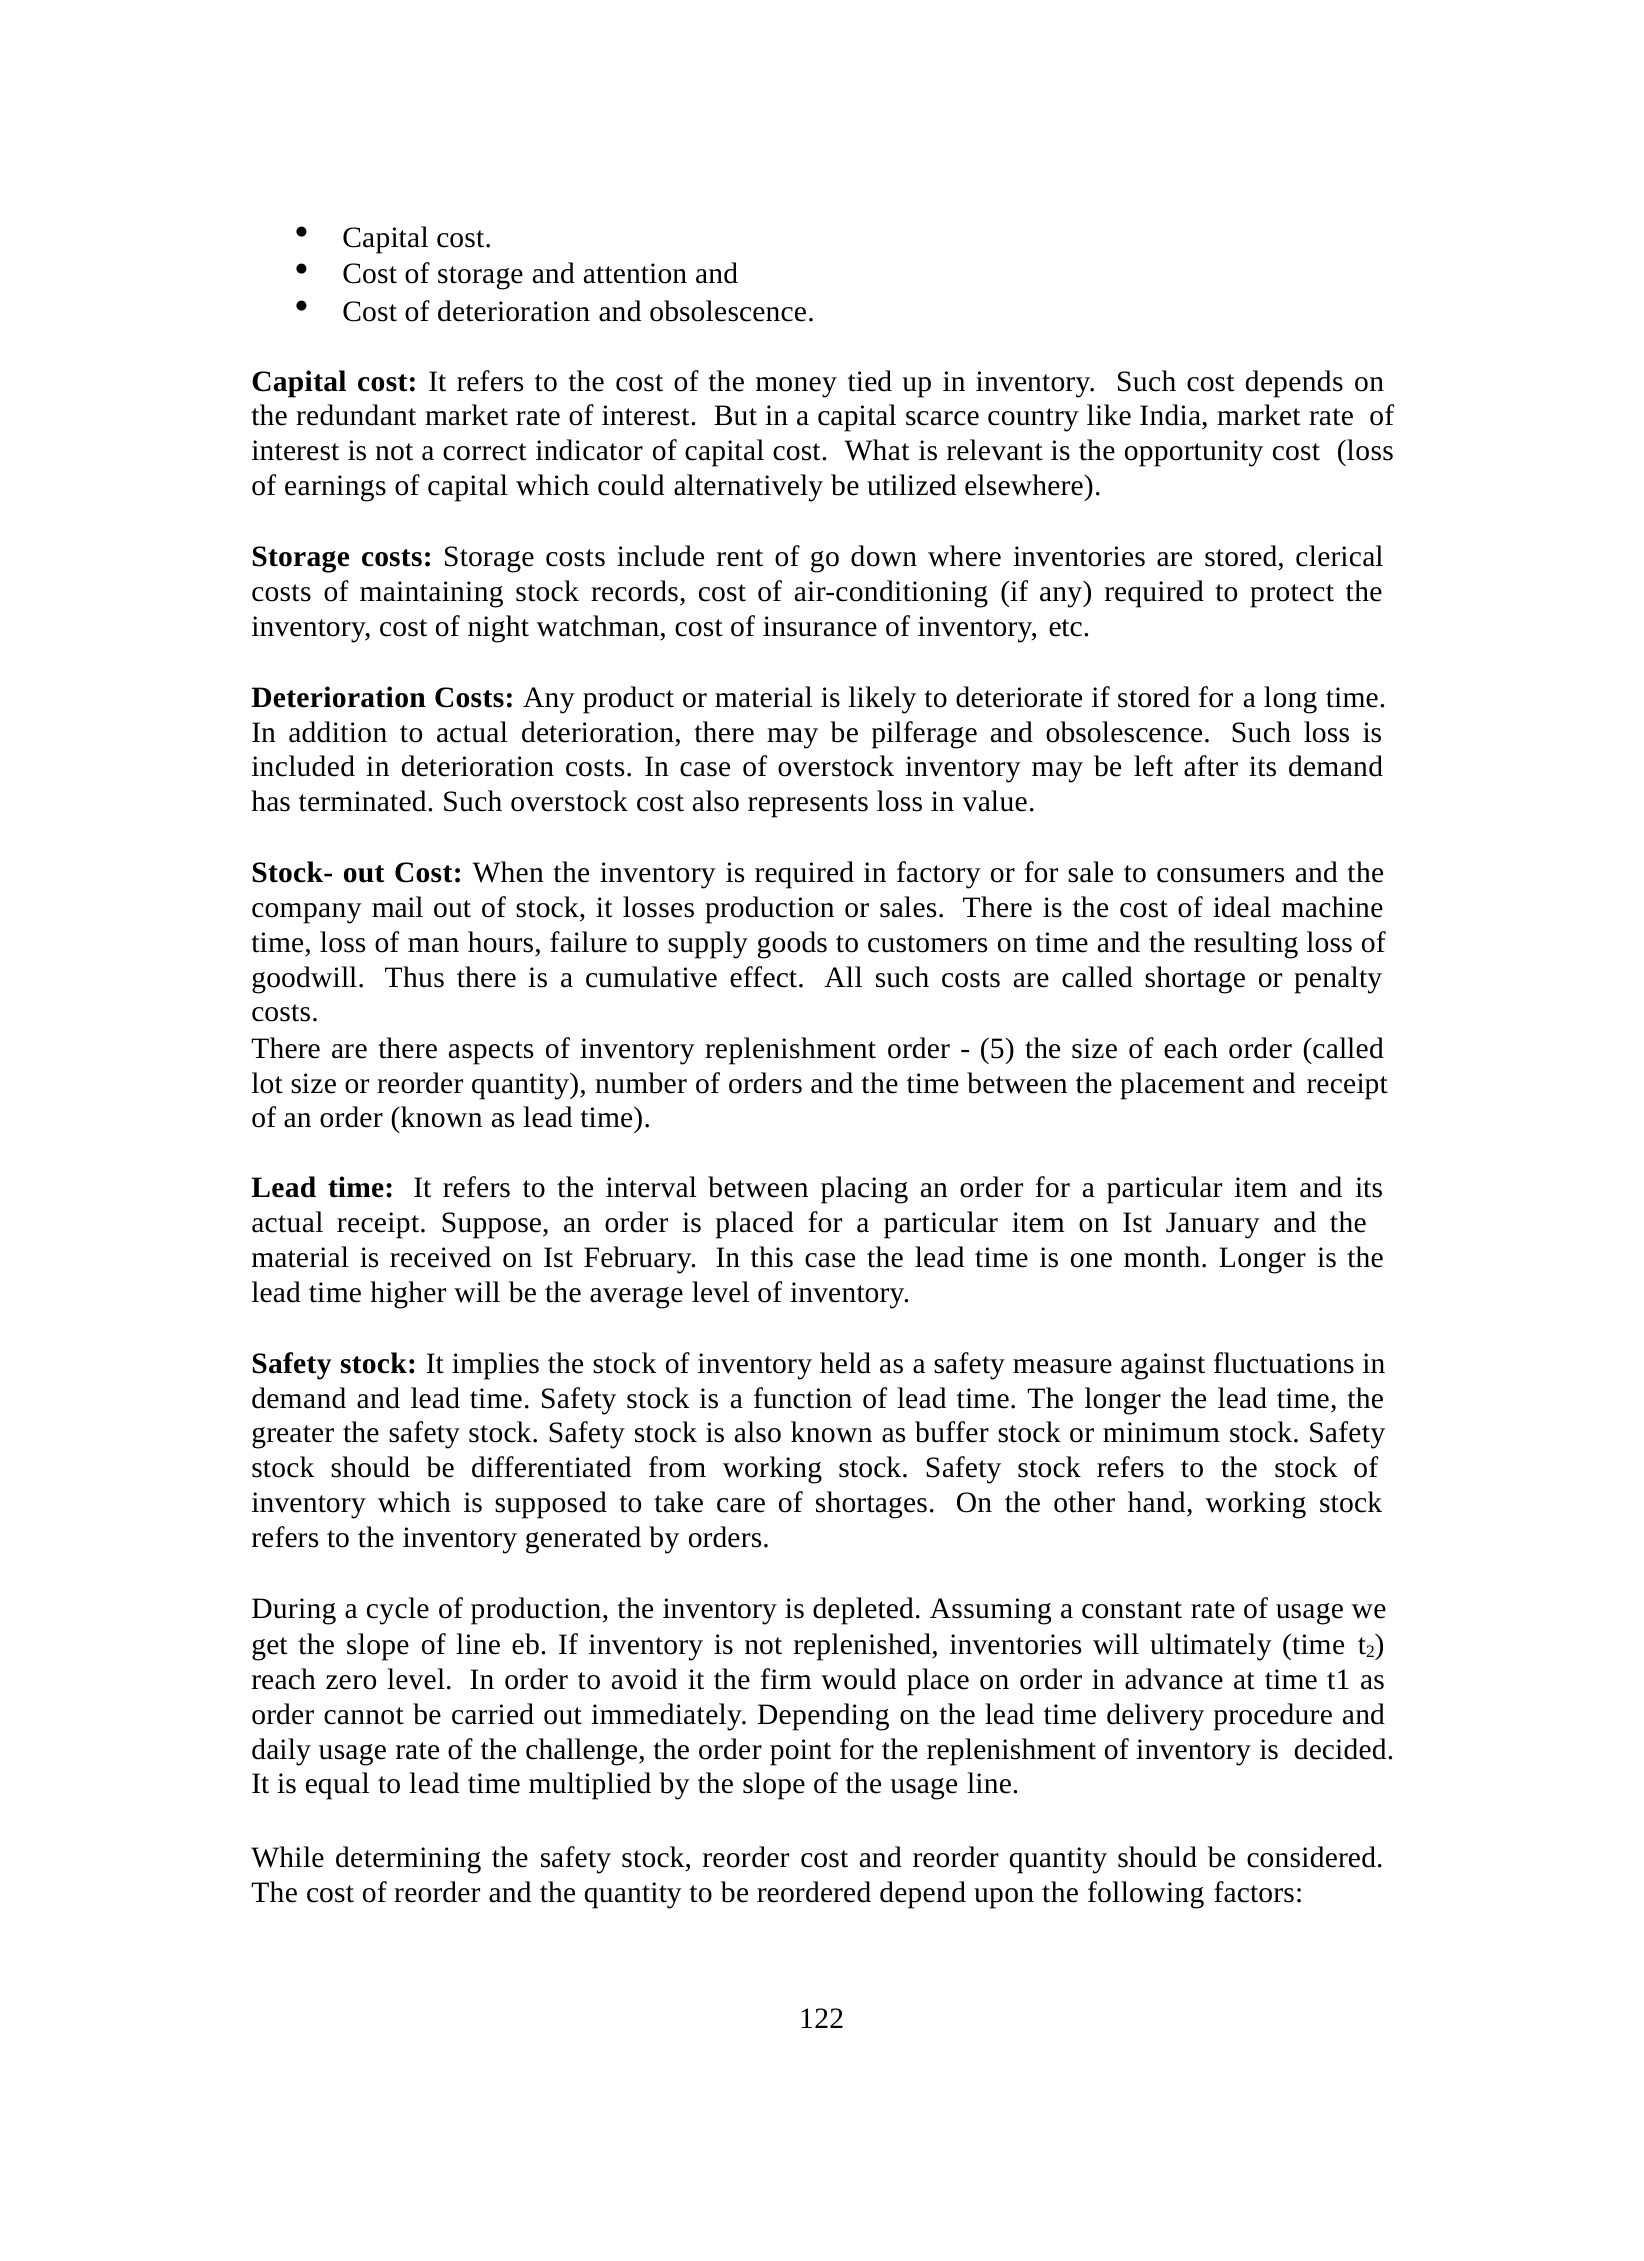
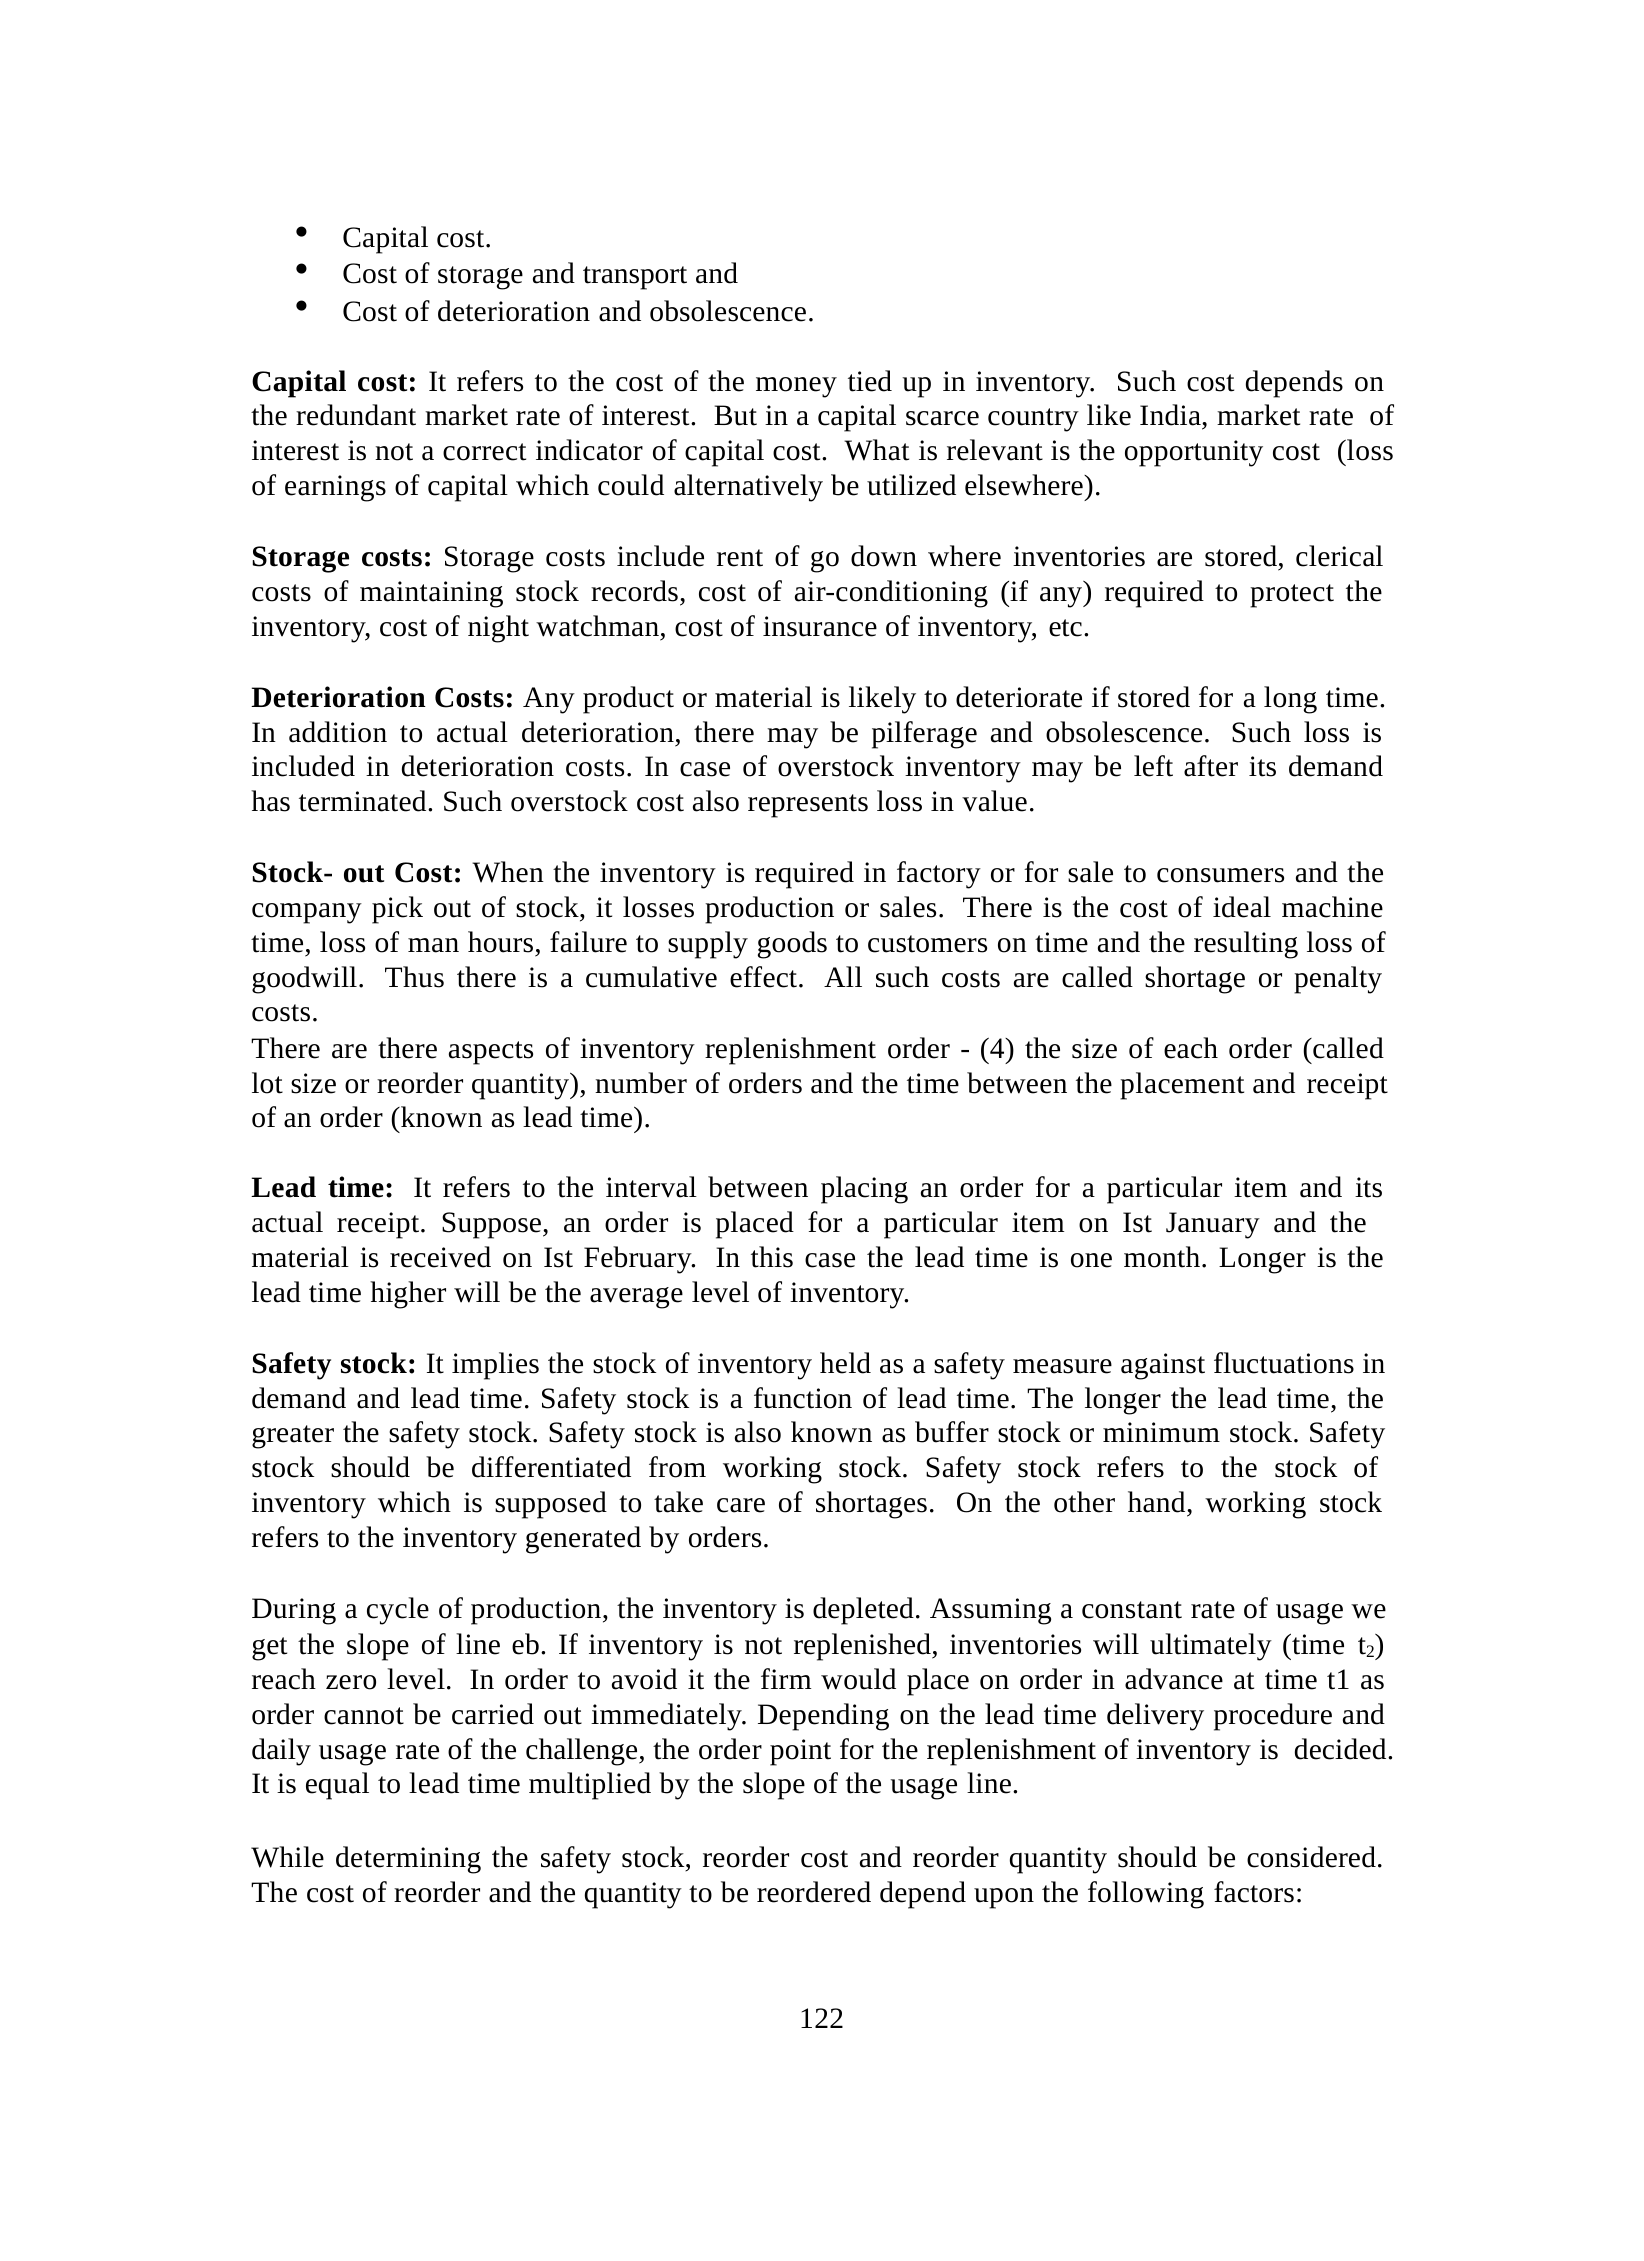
attention: attention -> transport
mail: mail -> pick
5: 5 -> 4
